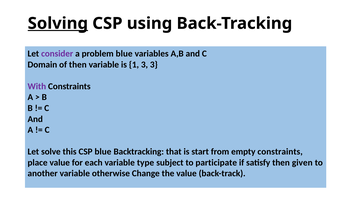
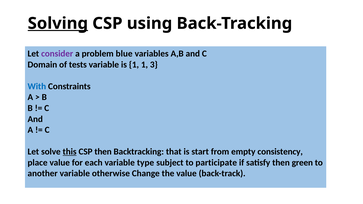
of then: then -> tests
1 3: 3 -> 1
With colour: purple -> blue
this underline: none -> present
CSP blue: blue -> then
empty constraints: constraints -> consistency
given: given -> green
